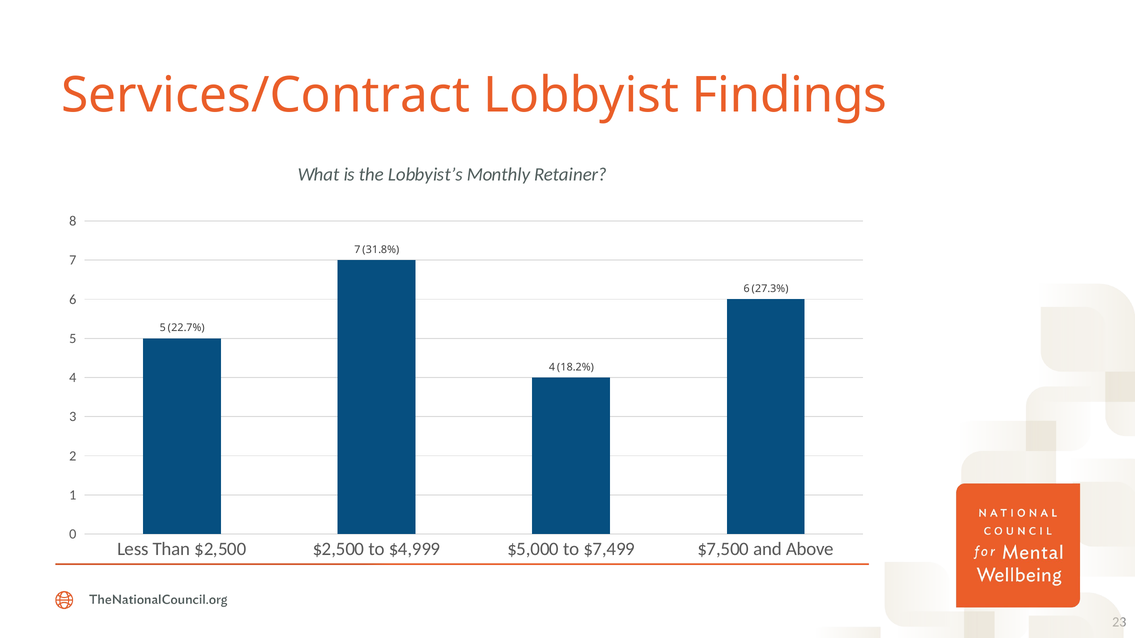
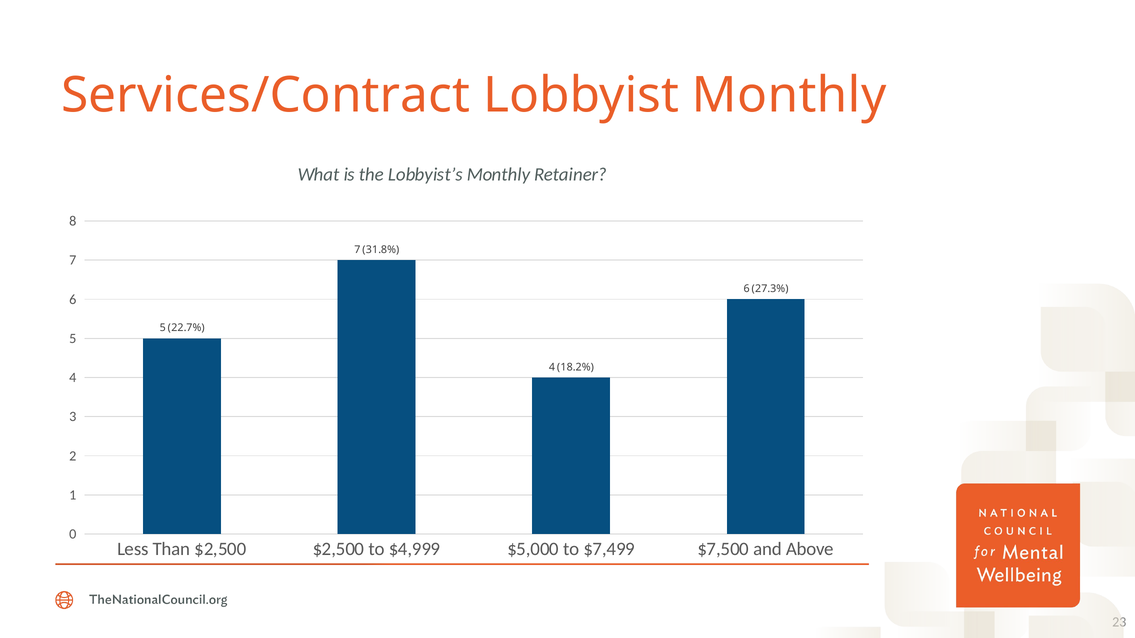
Lobbyist Findings: Findings -> Monthly
